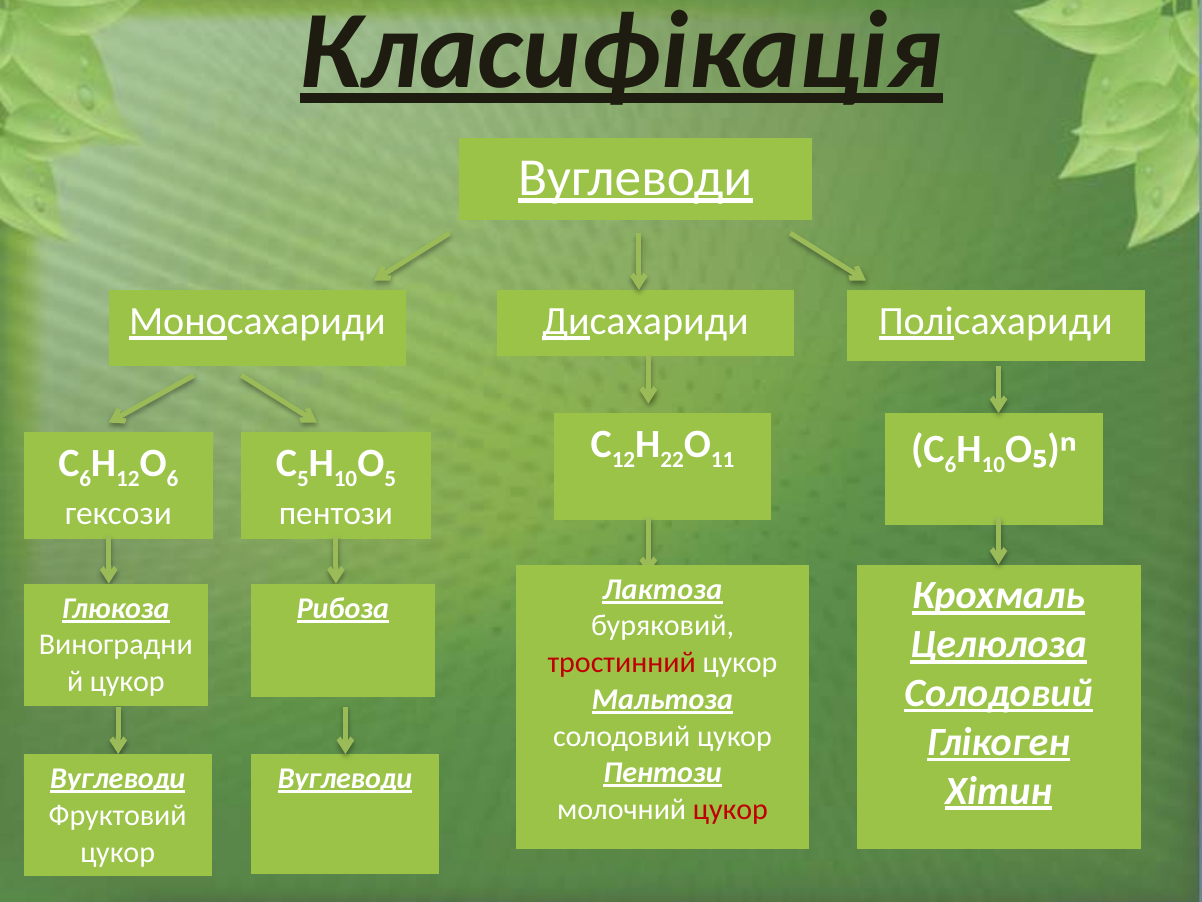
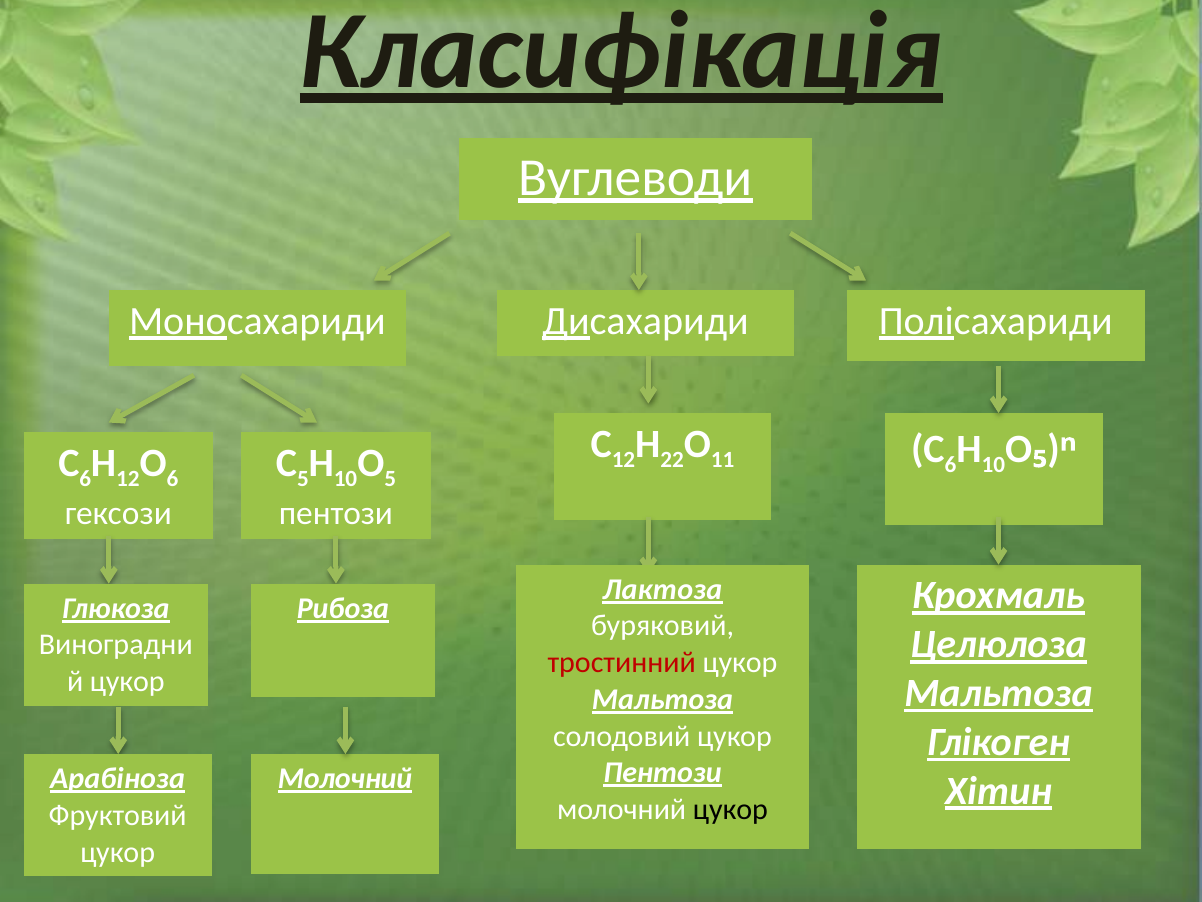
Солодовий at (999, 693): Солодовий -> Мальтоза
Вуглеводи at (118, 778): Вуглеводи -> Арабіноза
Вуглеводи at (345, 778): Вуглеводи -> Молочний
цукор at (730, 809) colour: red -> black
